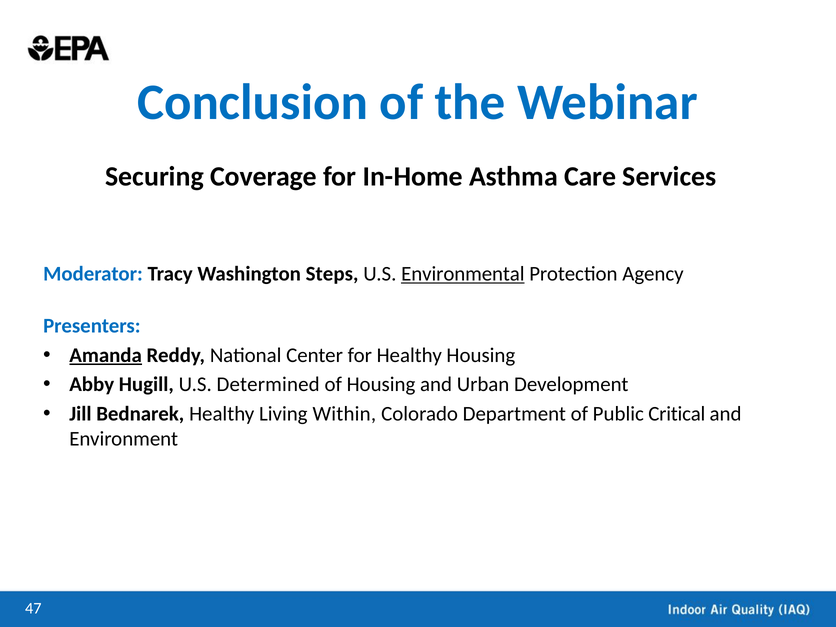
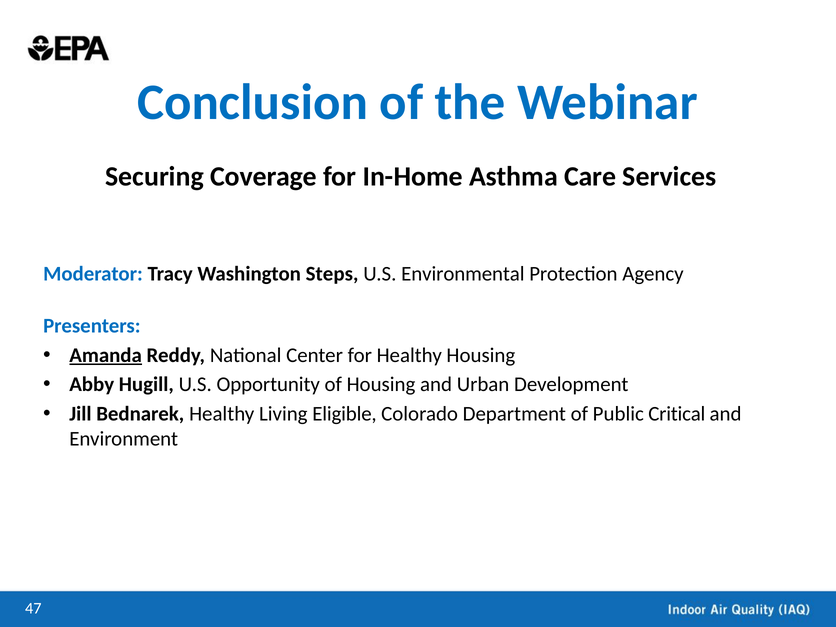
Environmental underline: present -> none
Determined: Determined -> Opportunity
Within: Within -> Eligible
